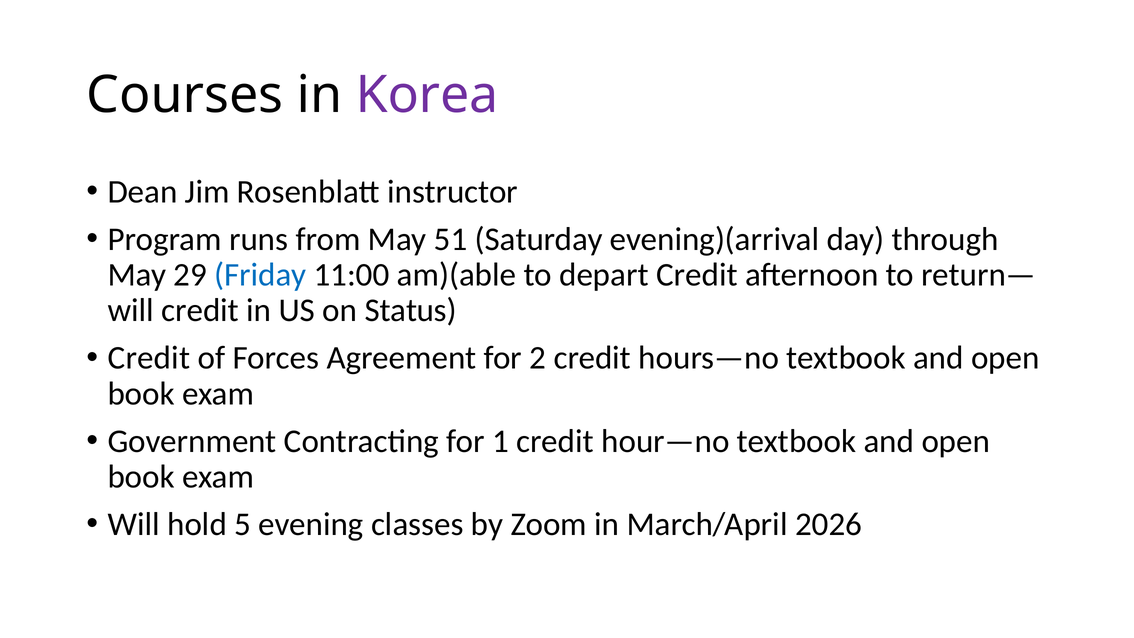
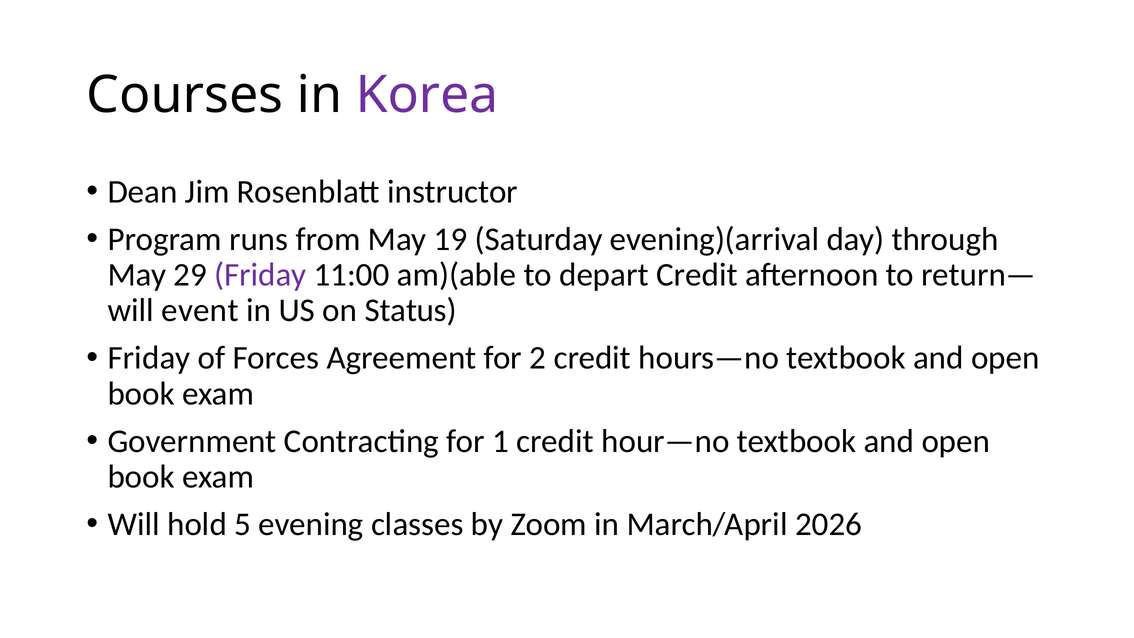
51: 51 -> 19
Friday at (260, 275) colour: blue -> purple
will credit: credit -> event
Credit at (149, 358): Credit -> Friday
